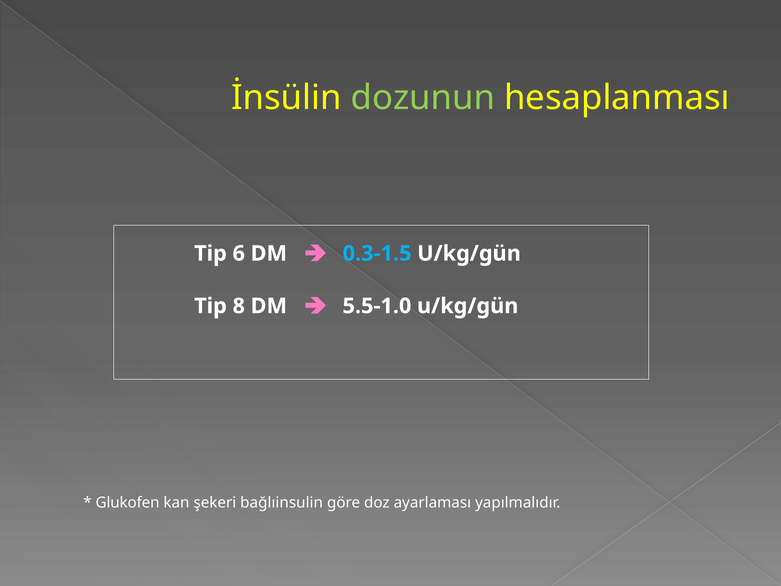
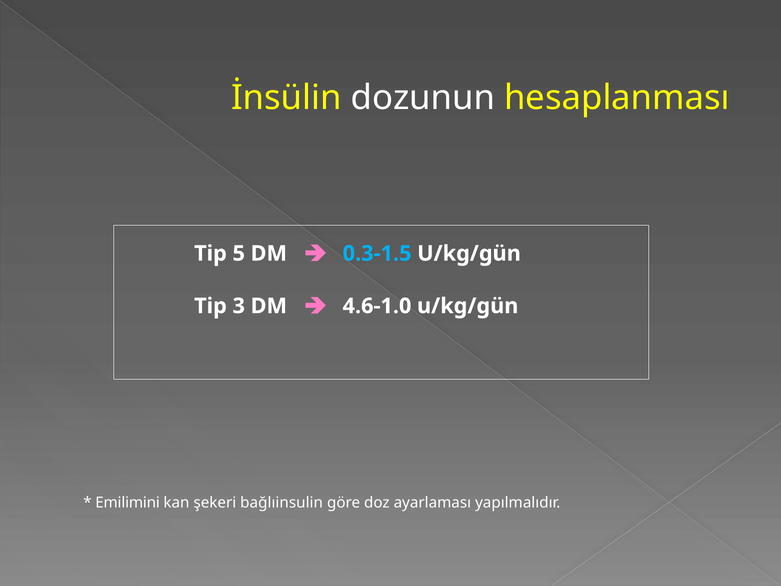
dozunun colour: light green -> white
6: 6 -> 5
8: 8 -> 3
5.5-1.0: 5.5-1.0 -> 4.6-1.0
Glukofen: Glukofen -> Emilimini
